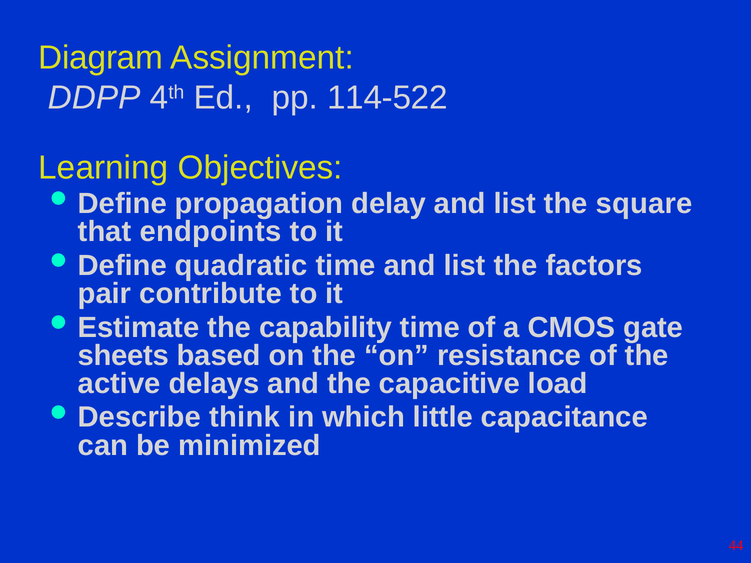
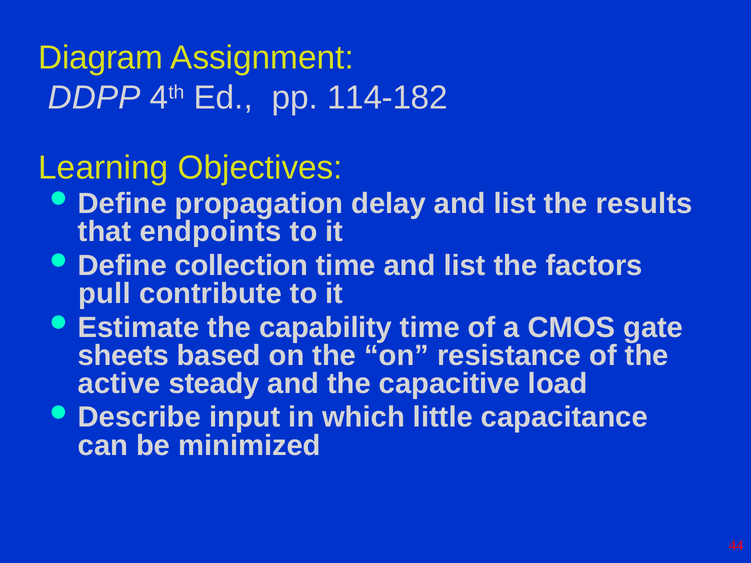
114-522: 114-522 -> 114-182
square: square -> results
quadratic: quadratic -> collection
pair: pair -> pull
delays: delays -> steady
think: think -> input
